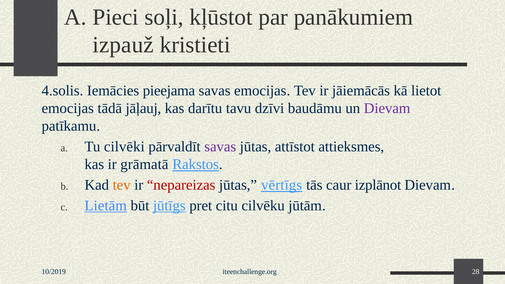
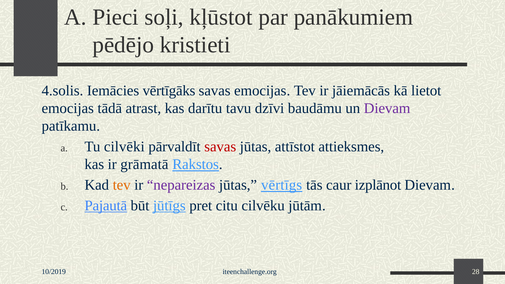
izpauž: izpauž -> pēdējo
pieejama: pieejama -> vērtīgāks
jāļauj: jāļauj -> atrast
savas at (220, 147) colour: purple -> red
nepareizas colour: red -> purple
Lietām: Lietām -> Pajautā
